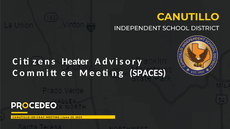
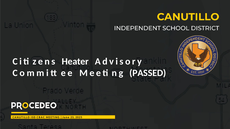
SPACES: SPACES -> PASSED
